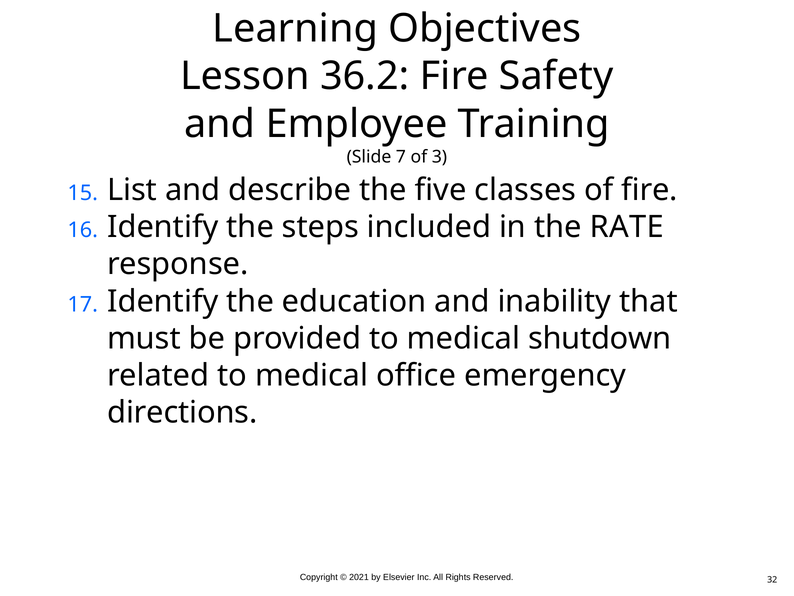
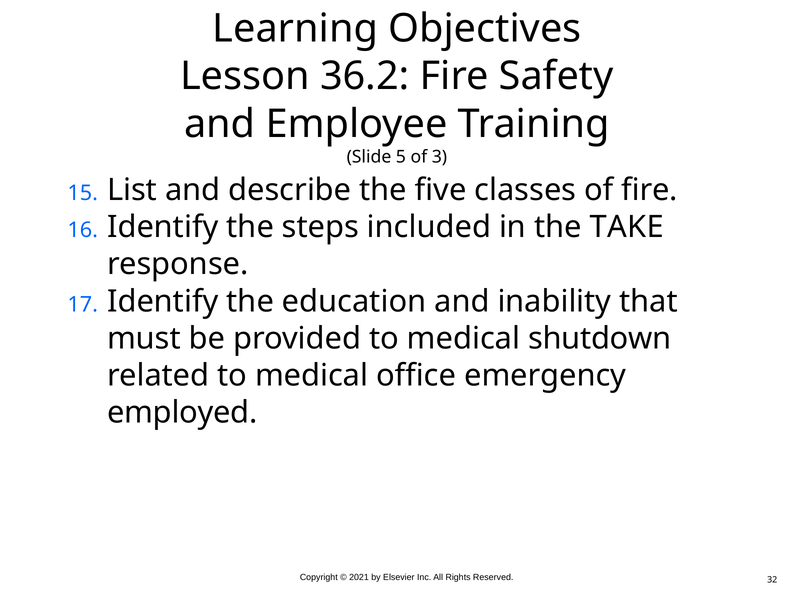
7: 7 -> 5
RATE: RATE -> TAKE
directions: directions -> employed
